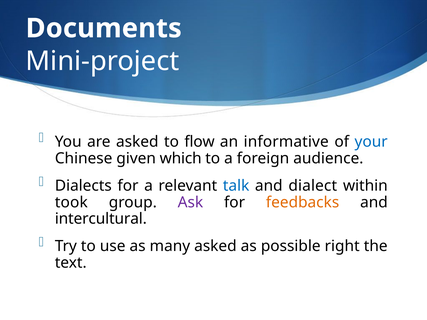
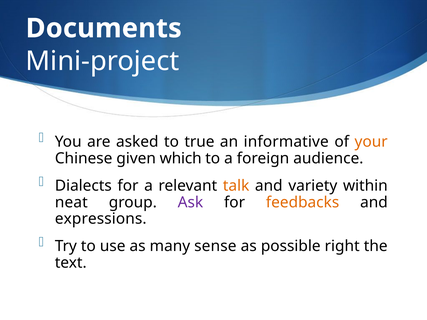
flow: flow -> true
your colour: blue -> orange
talk colour: blue -> orange
dialect: dialect -> variety
took: took -> neat
intercultural: intercultural -> expressions
many asked: asked -> sense
